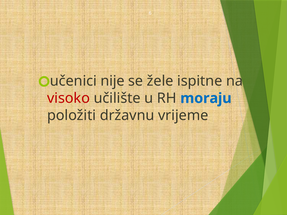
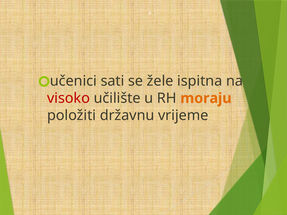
nije: nije -> sati
ispitne: ispitne -> ispitna
moraju colour: blue -> orange
